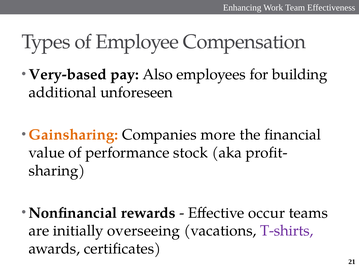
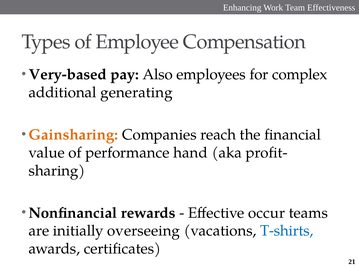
building: building -> complex
unforeseen: unforeseen -> generating
more: more -> reach
stock: stock -> hand
T-shirts colour: purple -> blue
